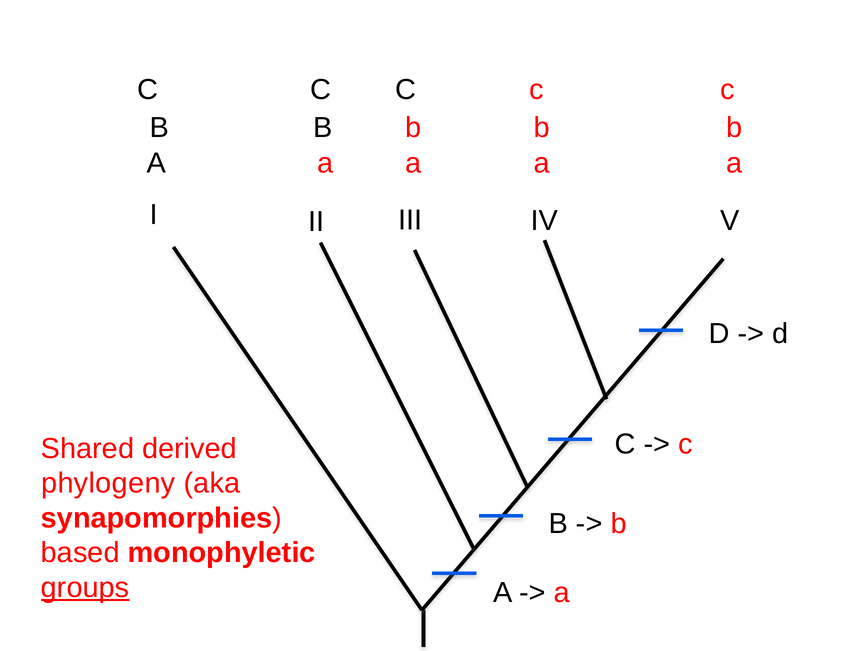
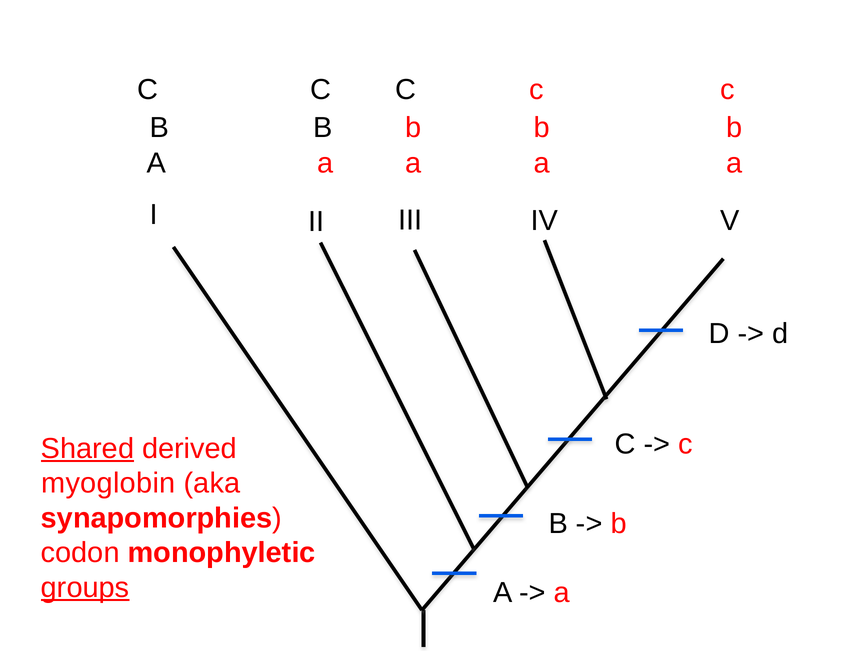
Shared underline: none -> present
phylogeny: phylogeny -> myoglobin
based: based -> codon
